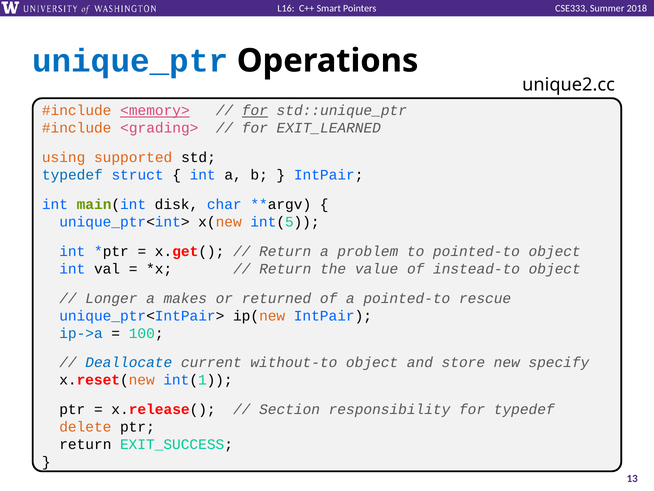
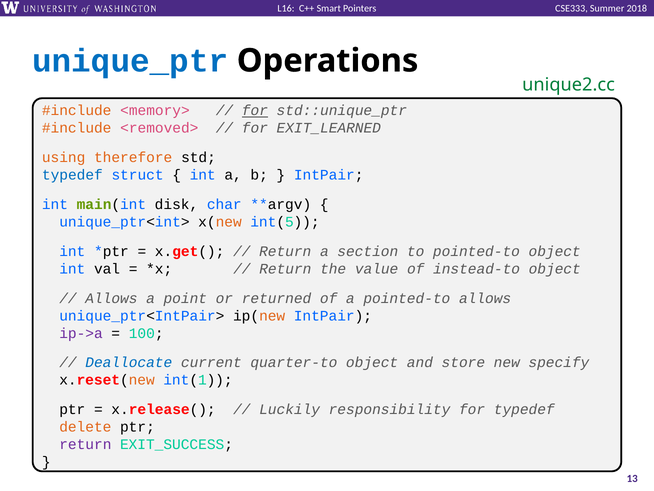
unique2.cc colour: black -> green
<memory> underline: present -> none
<grading>: <grading> -> <removed>
supported: supported -> therefore
problem: problem -> section
Longer at (111, 298): Longer -> Allows
makes: makes -> point
pointed-to rescue: rescue -> allows
ip->a colour: blue -> purple
without-to: without-to -> quarter-to
Section: Section -> Luckily
return at (85, 444) colour: black -> purple
